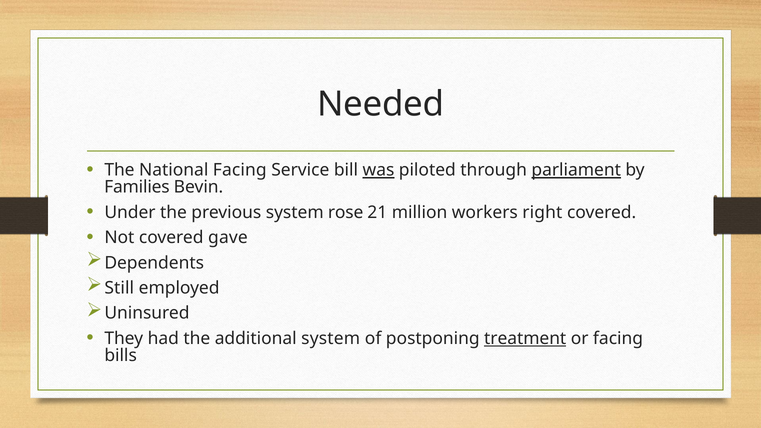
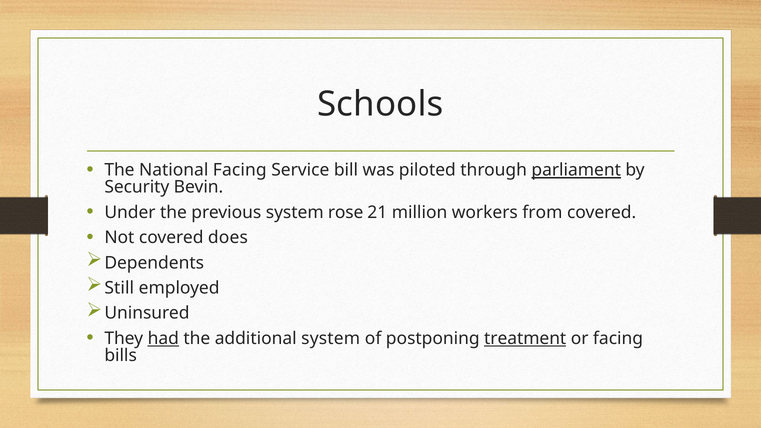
Needed: Needed -> Schools
was underline: present -> none
Families: Families -> Security
right: right -> from
gave: gave -> does
had underline: none -> present
